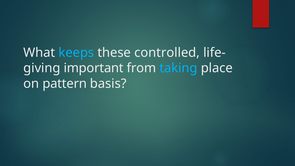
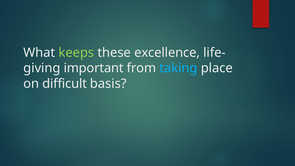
keeps colour: light blue -> light green
controlled: controlled -> excellence
pattern: pattern -> difficult
